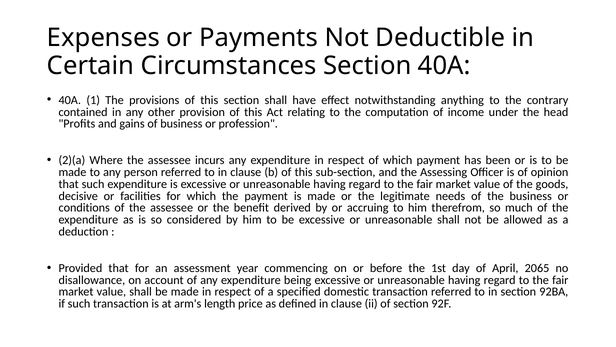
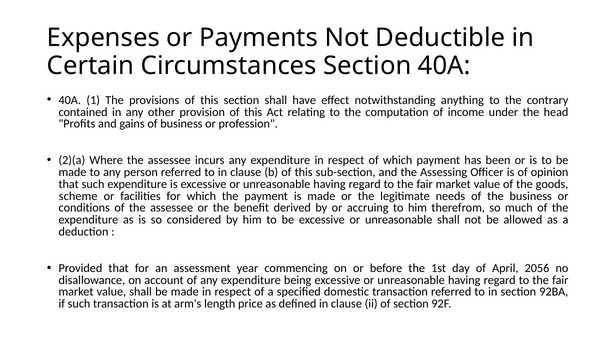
decisive: decisive -> scheme
2065: 2065 -> 2056
